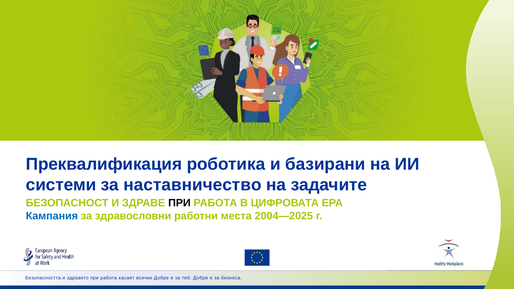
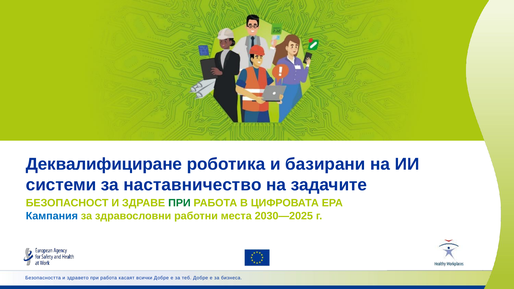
Преквалификация: Преквалификация -> Деквалифициране
ПРИ at (179, 203) colour: black -> green
2004—2025: 2004—2025 -> 2030—2025
